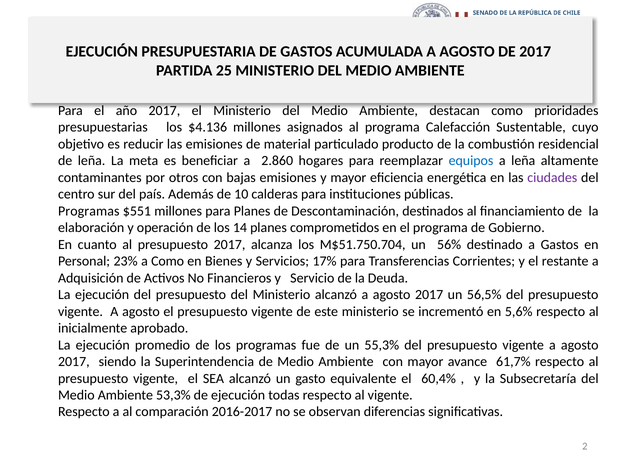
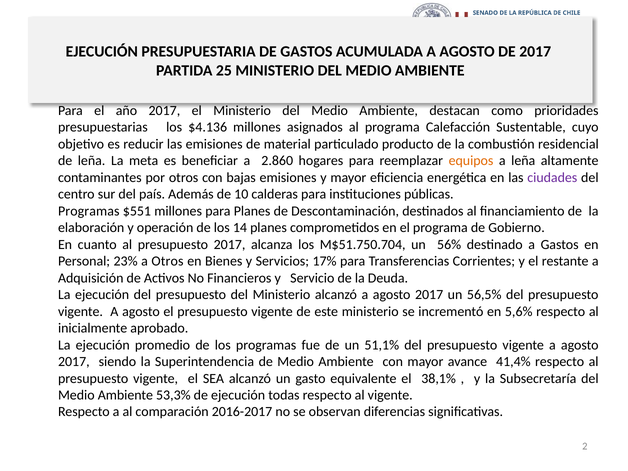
equipos colour: blue -> orange
a Como: Como -> Otros
55,3%: 55,3% -> 51,1%
61,7%: 61,7% -> 41,4%
60,4%: 60,4% -> 38,1%
